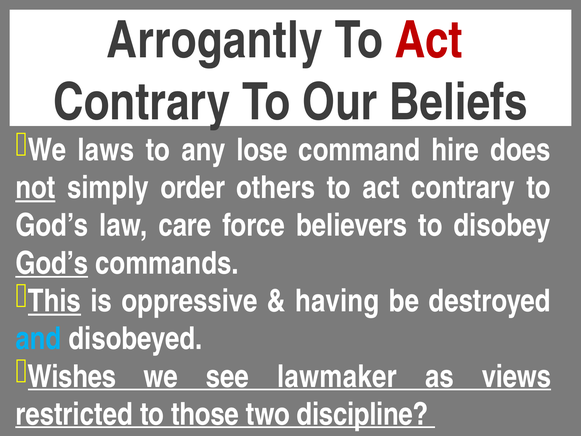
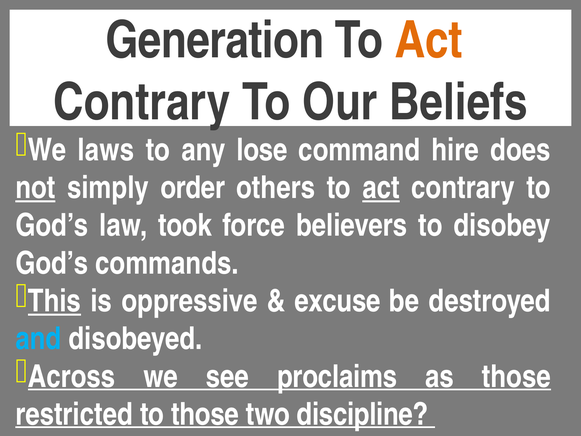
Arrogantly: Arrogantly -> Generation
Act at (429, 40) colour: red -> orange
act at (381, 188) underline: none -> present
care: care -> took
God’s at (52, 263) underline: present -> none
having: having -> excuse
Wishes: Wishes -> Across
lawmaker: lawmaker -> proclaims
as views: views -> those
